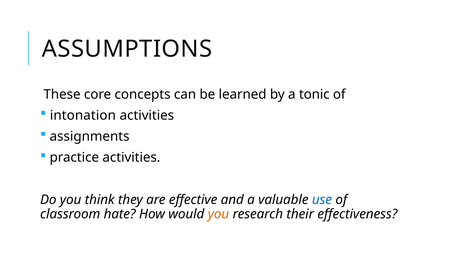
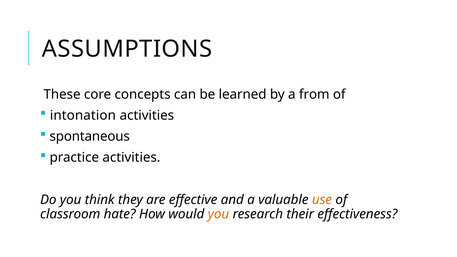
tonic: tonic -> from
assignments: assignments -> spontaneous
use colour: blue -> orange
